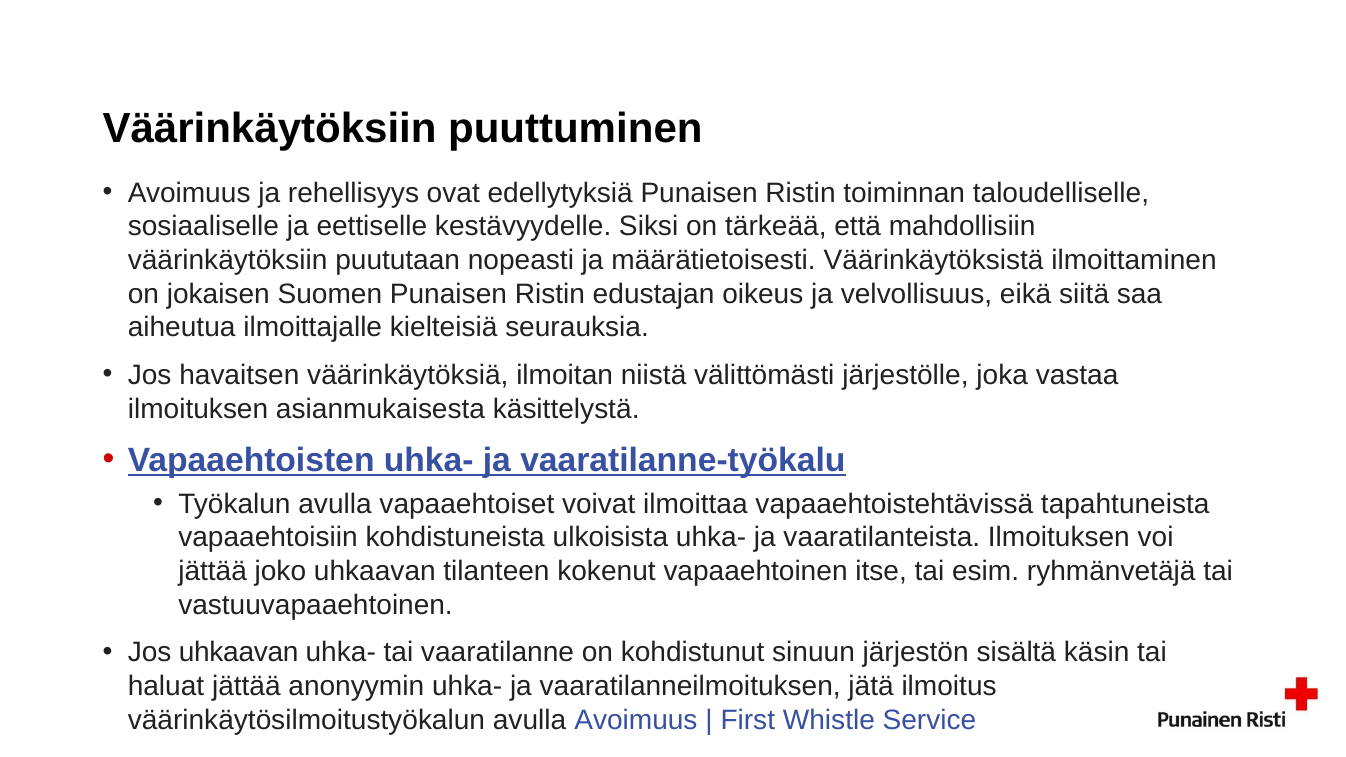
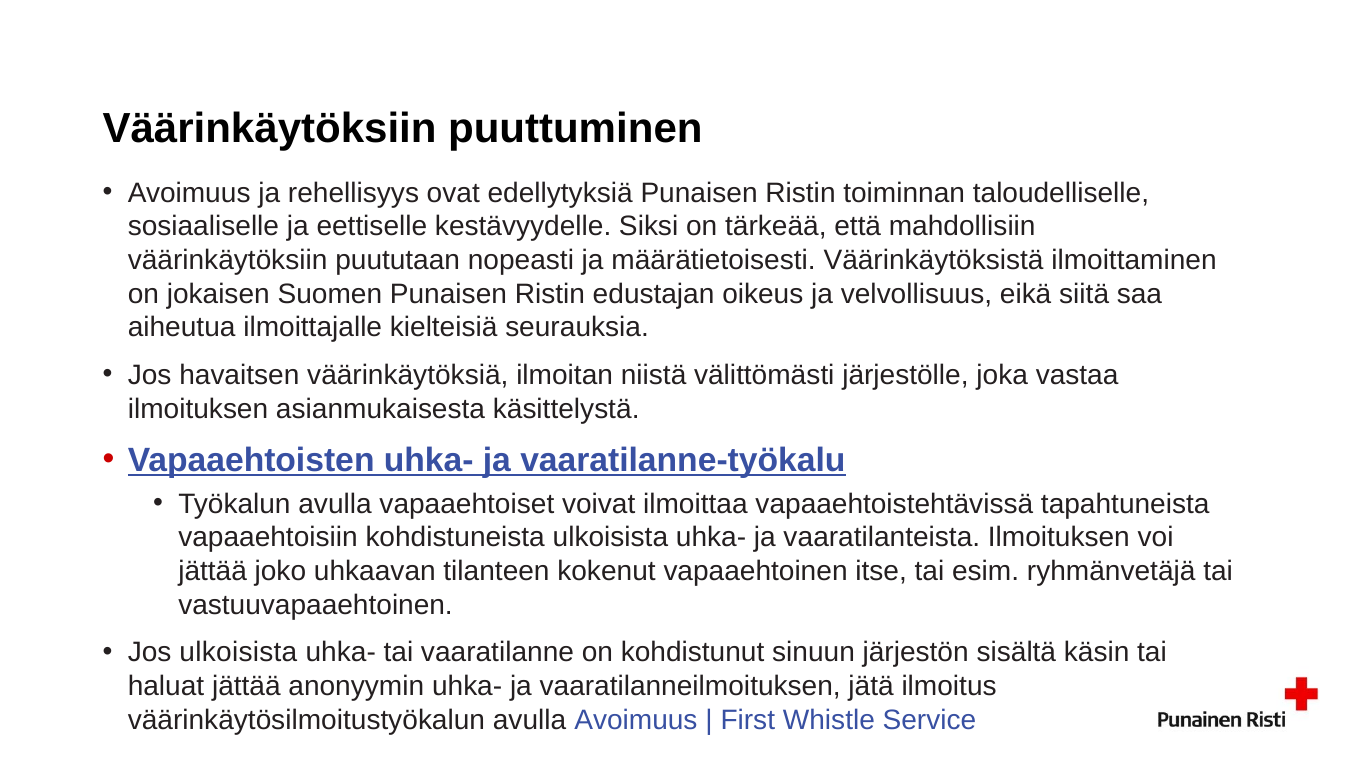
Jos uhkaavan: uhkaavan -> ulkoisista
